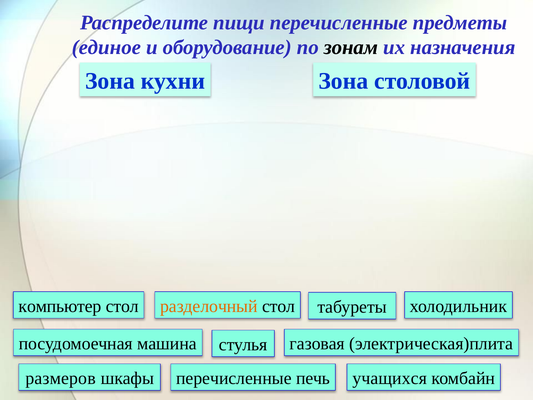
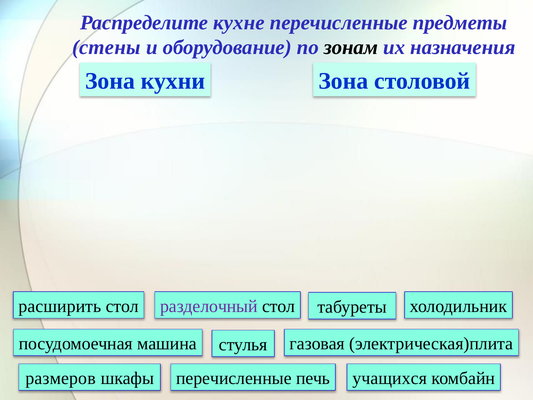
пищи: пищи -> кухне
единое: единое -> стены
компьютер: компьютер -> расширить
разделочный colour: orange -> purple
